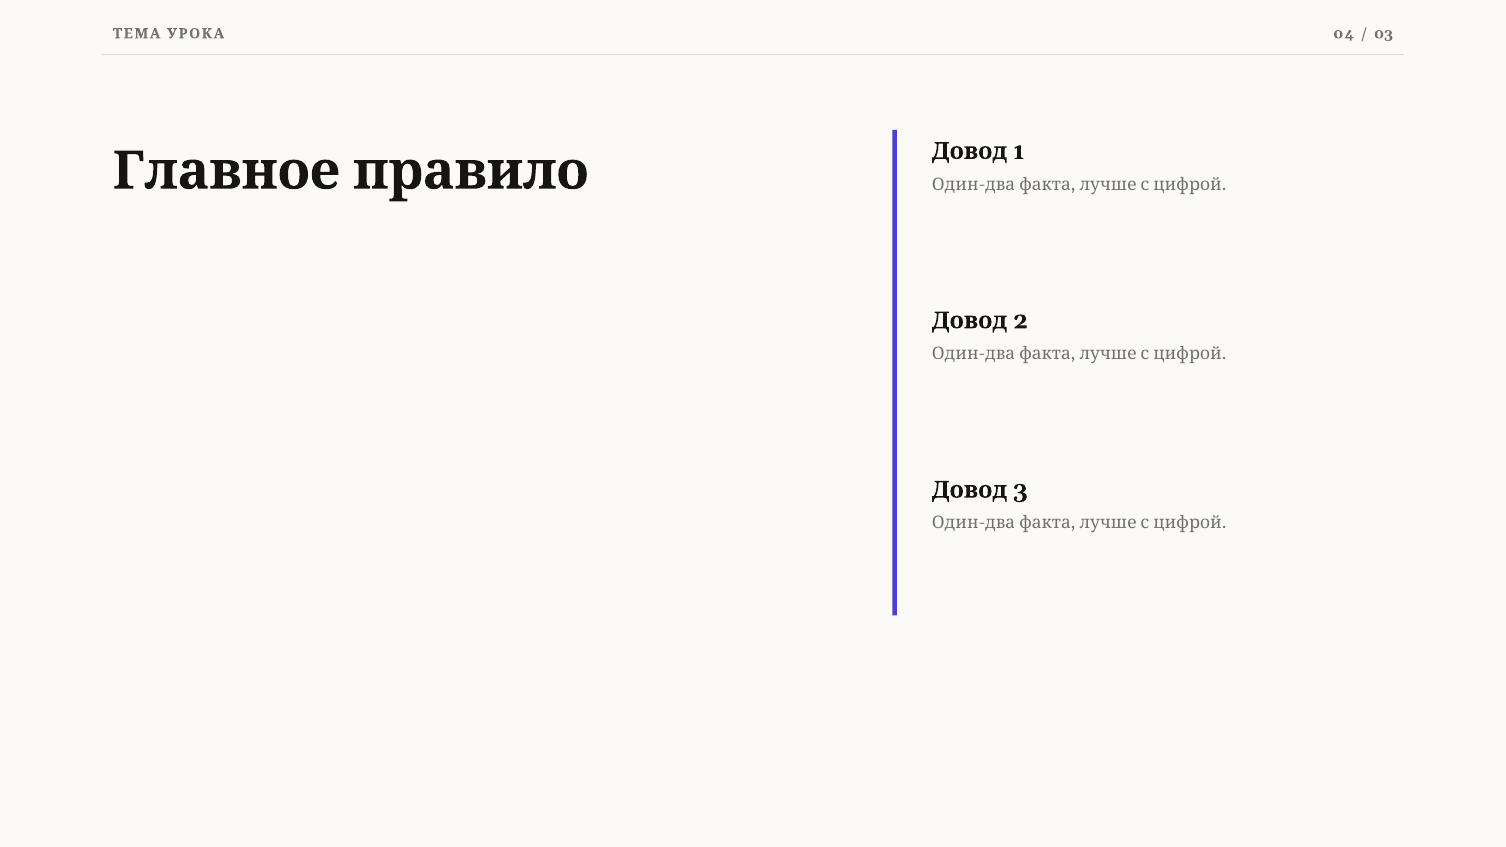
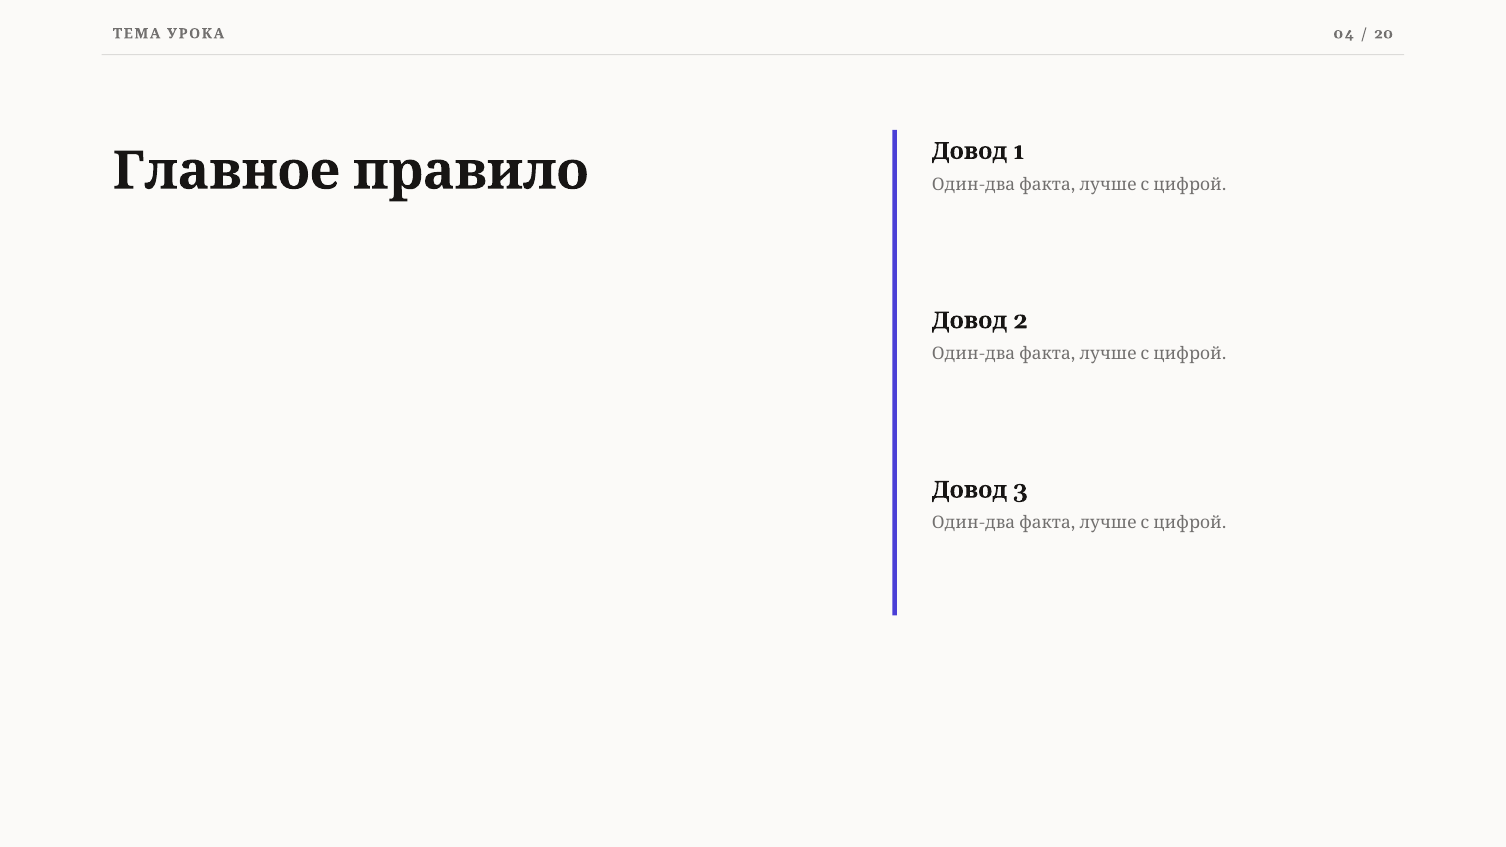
03: 03 -> 20
